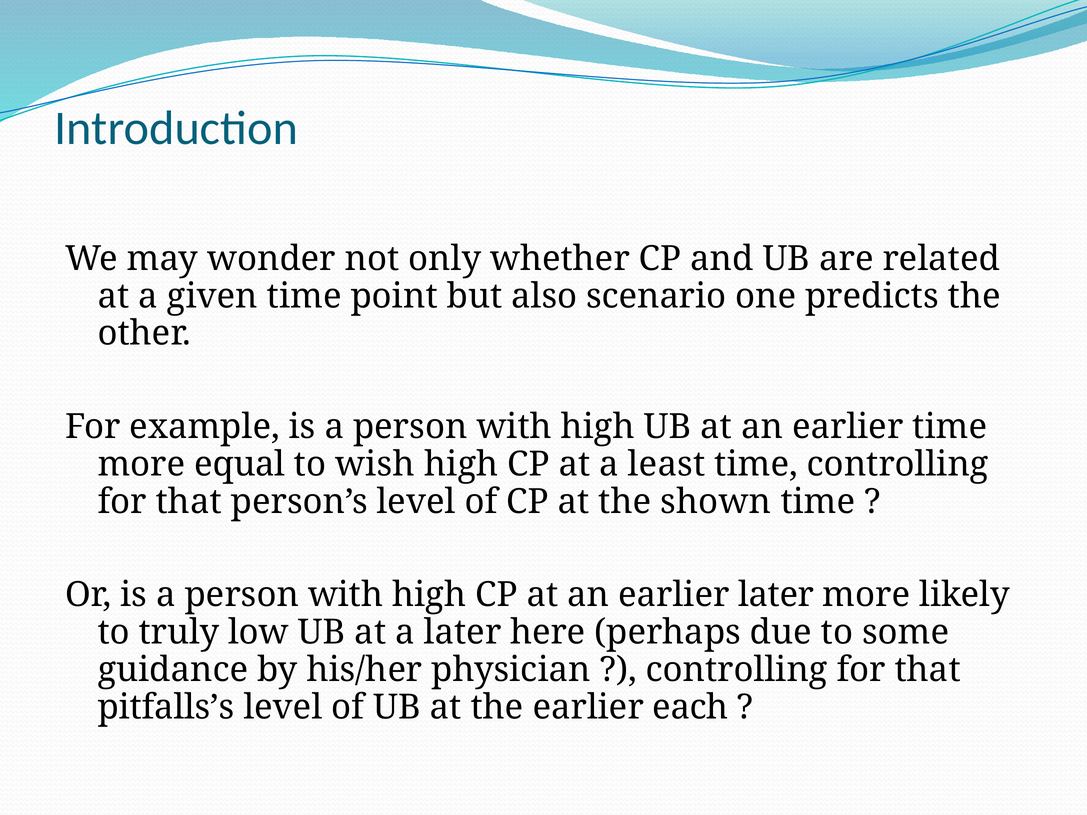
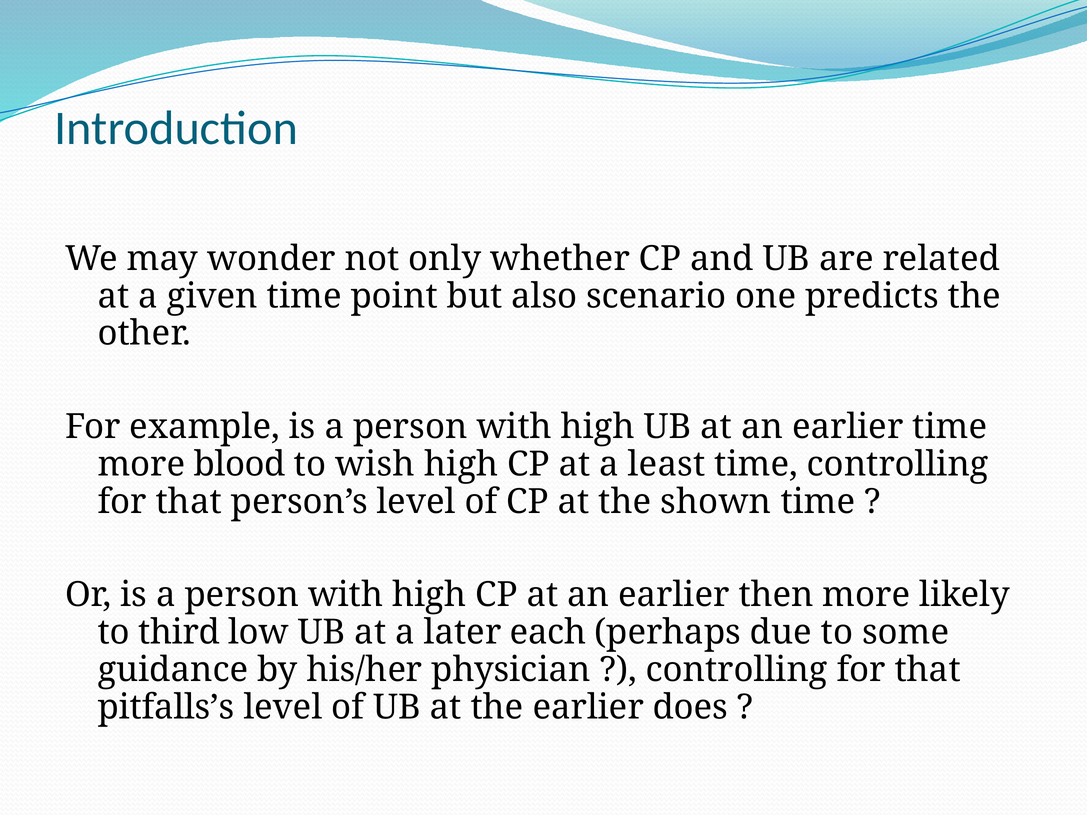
equal: equal -> blood
earlier later: later -> then
truly: truly -> third
here: here -> each
each: each -> does
